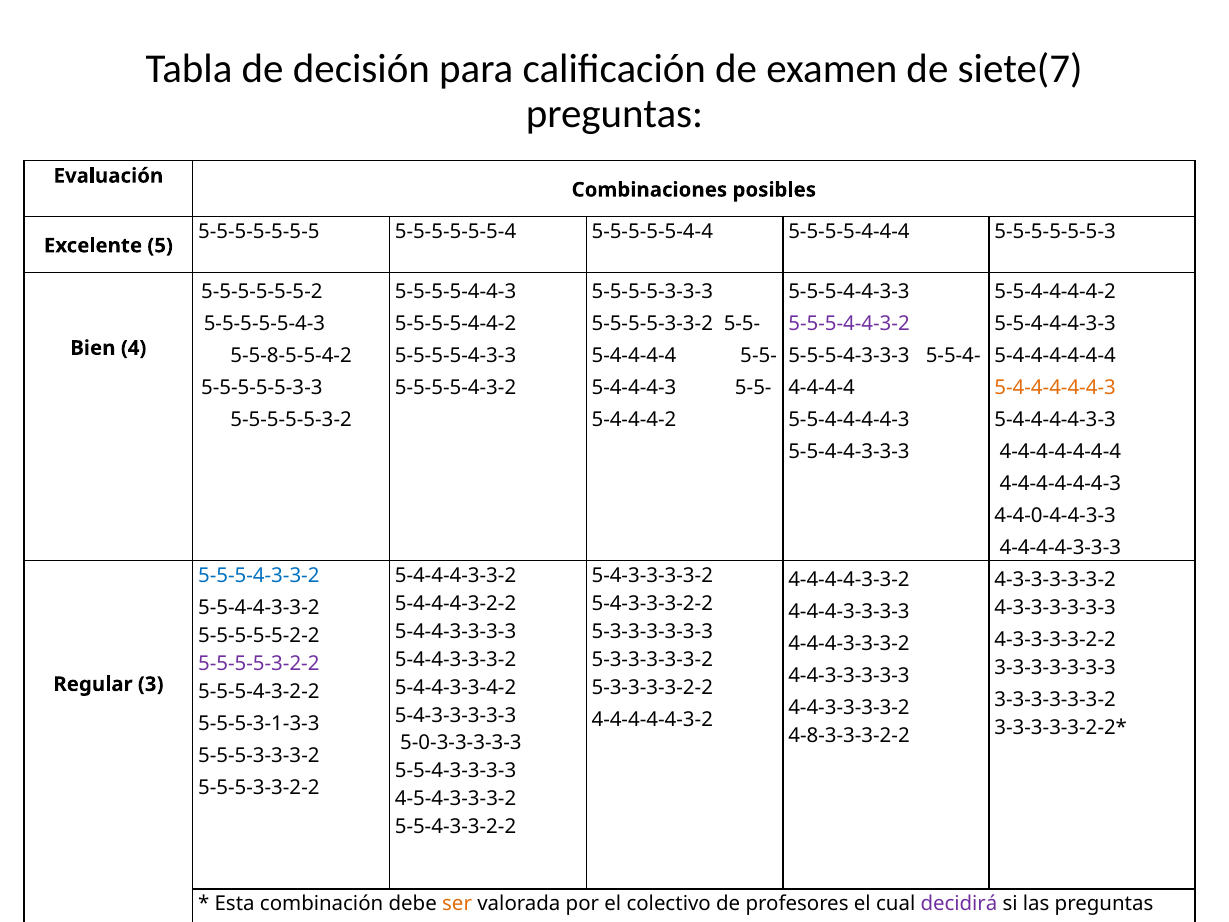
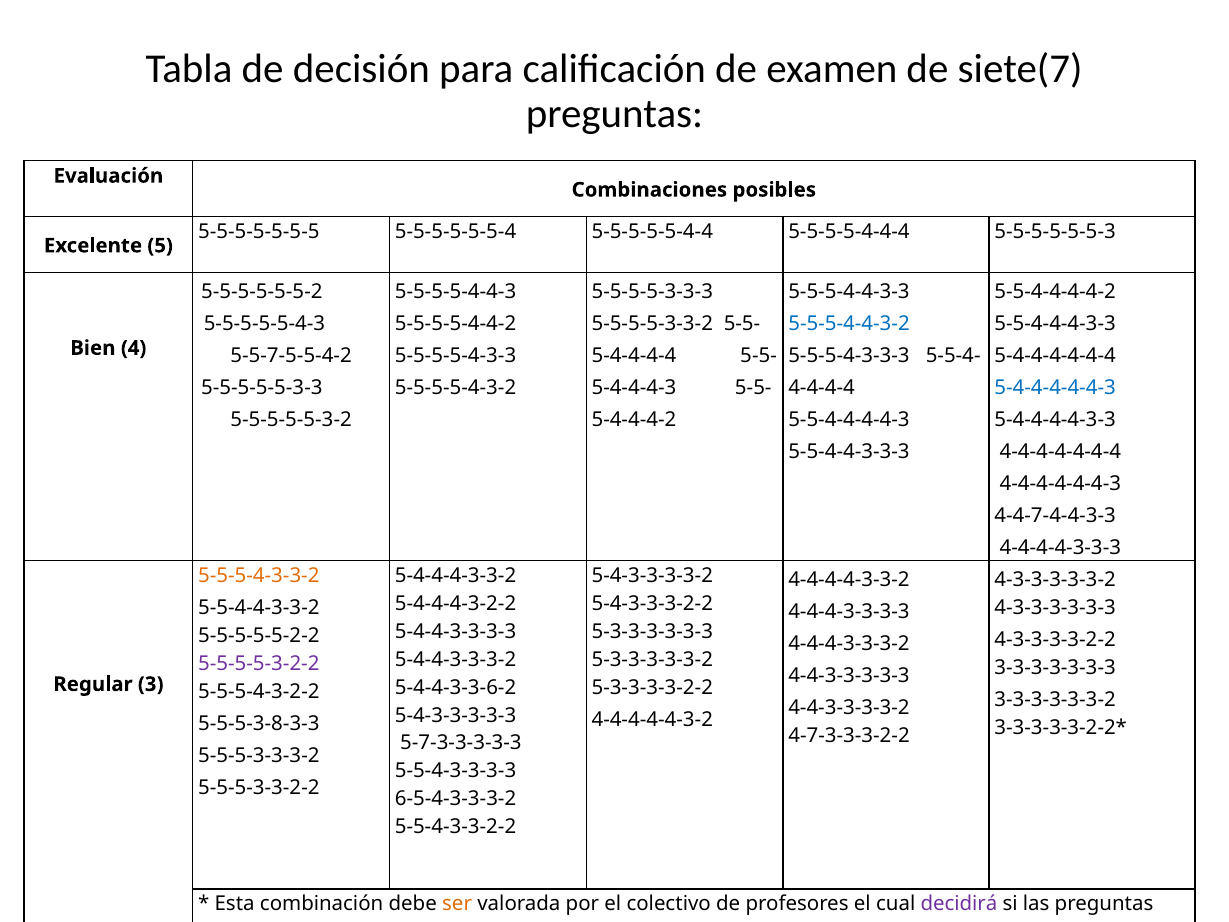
5-5-5-4-4-3-2 colour: purple -> blue
5-5-8-5-5-4-2: 5-5-8-5-5-4-2 -> 5-5-7-5-5-4-2
5-4-4-4-4-4-3 colour: orange -> blue
4-4-0-4-4-3-3: 4-4-0-4-4-3-3 -> 4-4-7-4-4-3-3
5-5-5-4-3-3-2 colour: blue -> orange
5-4-4-3-3-4-2: 5-4-4-3-3-4-2 -> 5-4-4-3-3-6-2
5-5-5-3-1-3-3: 5-5-5-3-1-3-3 -> 5-5-5-3-8-3-3
4-8-3-3-3-2-2: 4-8-3-3-3-2-2 -> 4-7-3-3-3-2-2
5-0-3-3-3-3-3: 5-0-3-3-3-3-3 -> 5-7-3-3-3-3-3
4-5-4-3-3-3-2: 4-5-4-3-3-3-2 -> 6-5-4-3-3-3-2
